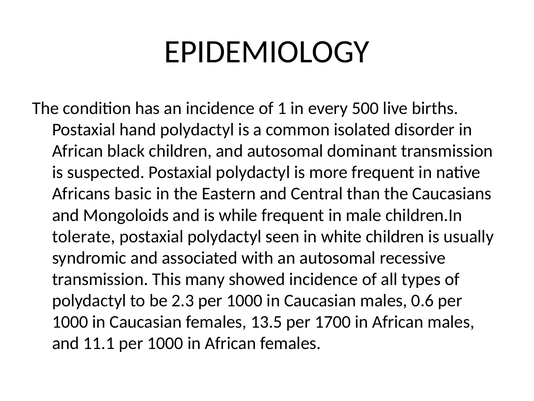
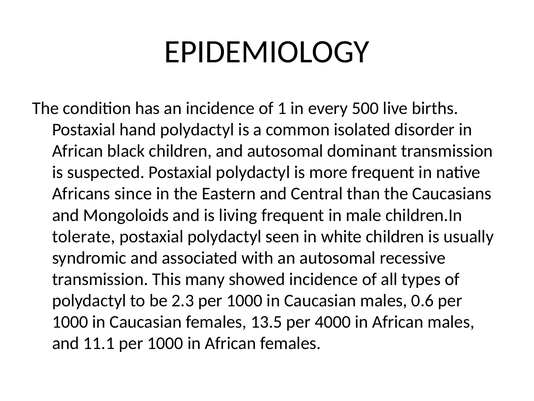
basic: basic -> since
while: while -> living
1700: 1700 -> 4000
